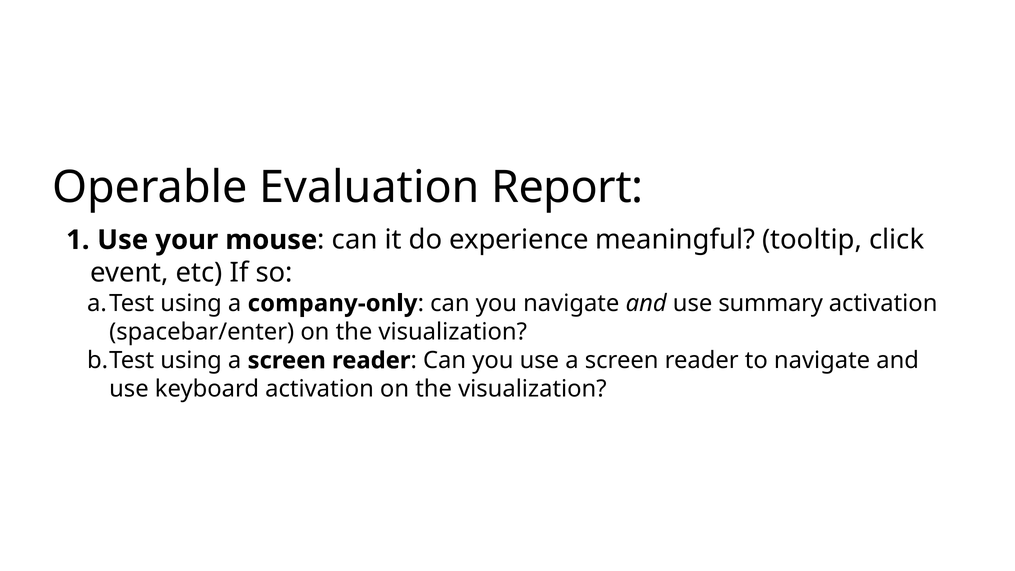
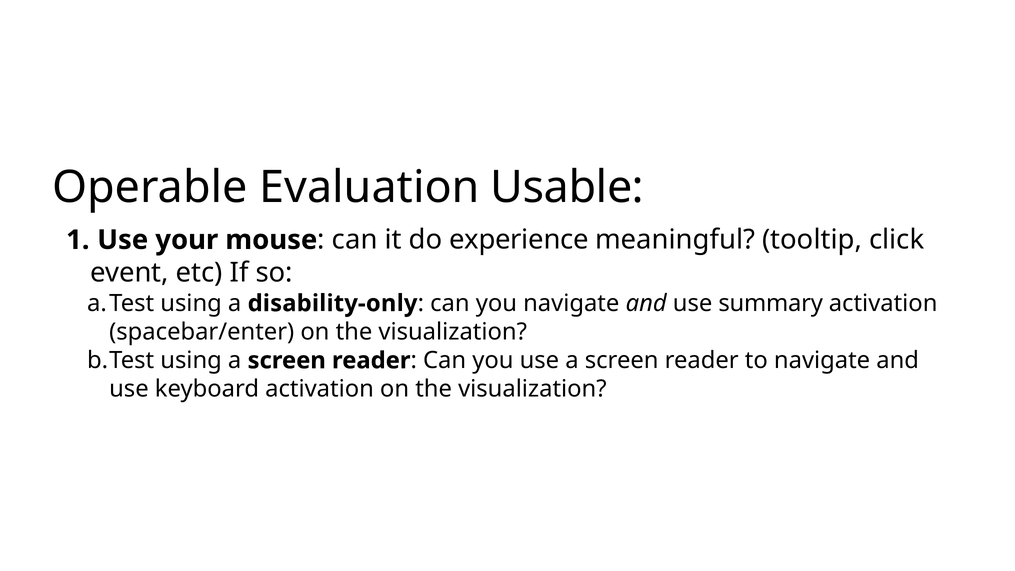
Report: Report -> Usable
company-only: company-only -> disability-only
